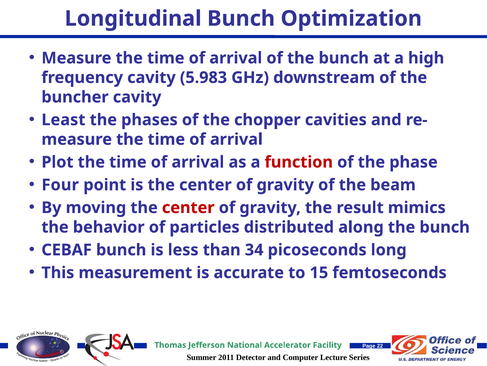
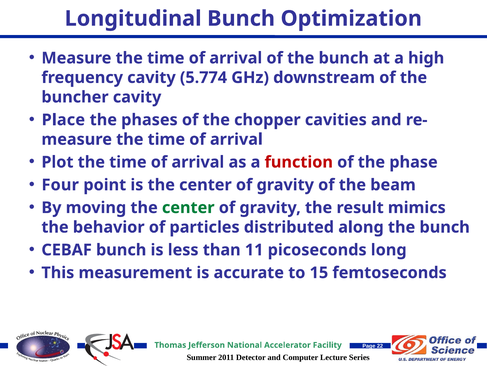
5.983: 5.983 -> 5.774
Least: Least -> Place
center at (188, 207) colour: red -> green
34: 34 -> 11
